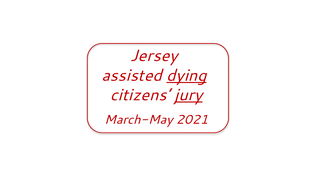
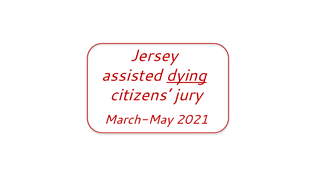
jury underline: present -> none
